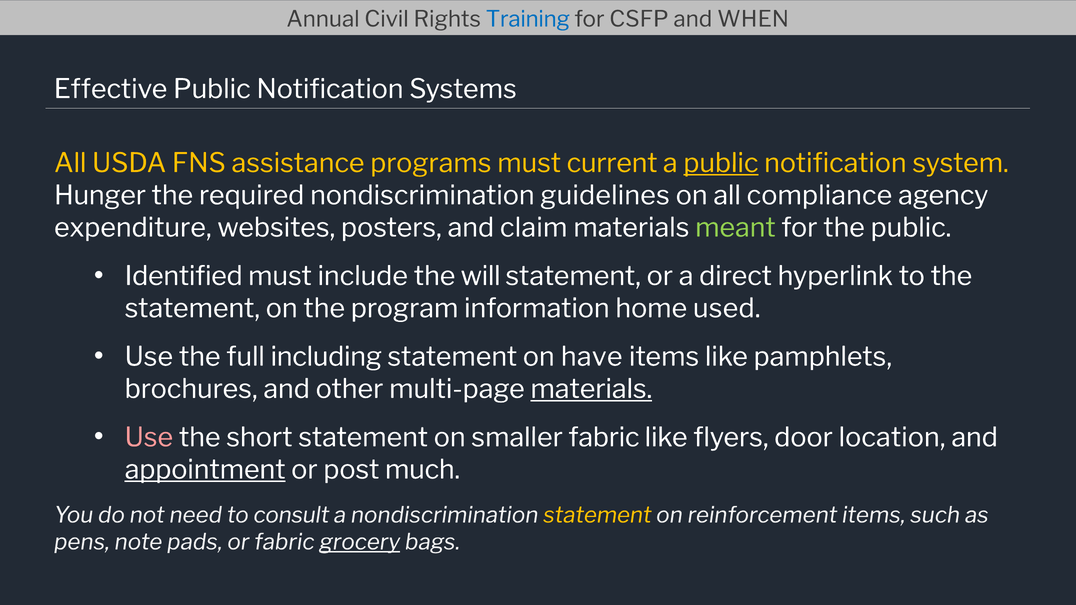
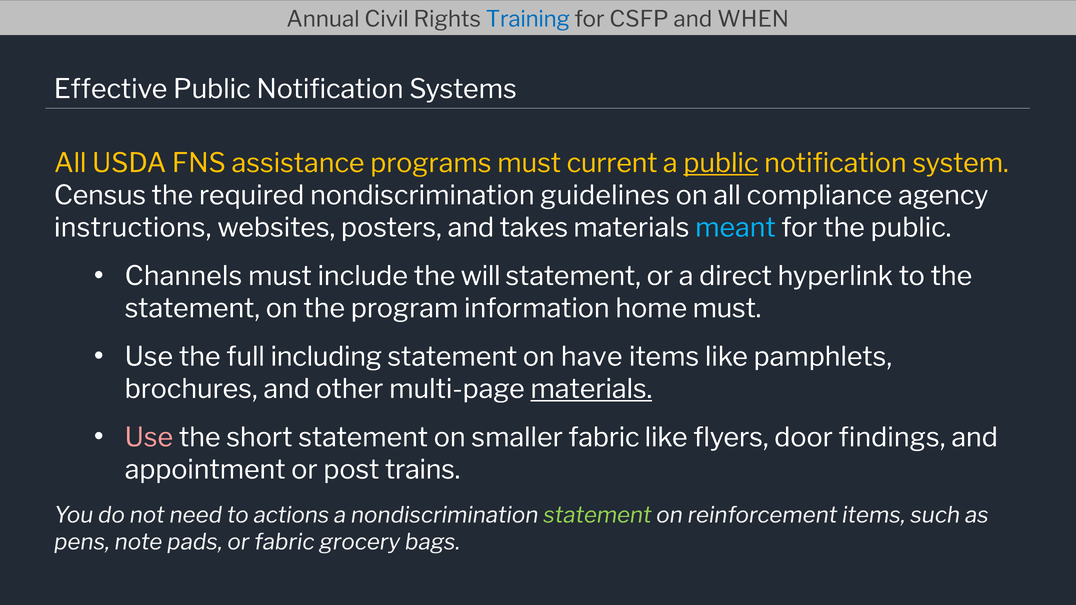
Hunger: Hunger -> Census
expenditure: expenditure -> instructions
claim: claim -> takes
meant colour: light green -> light blue
Identified: Identified -> Channels
home used: used -> must
location: location -> findings
appointment underline: present -> none
much: much -> trains
consult: consult -> actions
statement at (597, 515) colour: yellow -> light green
grocery underline: present -> none
